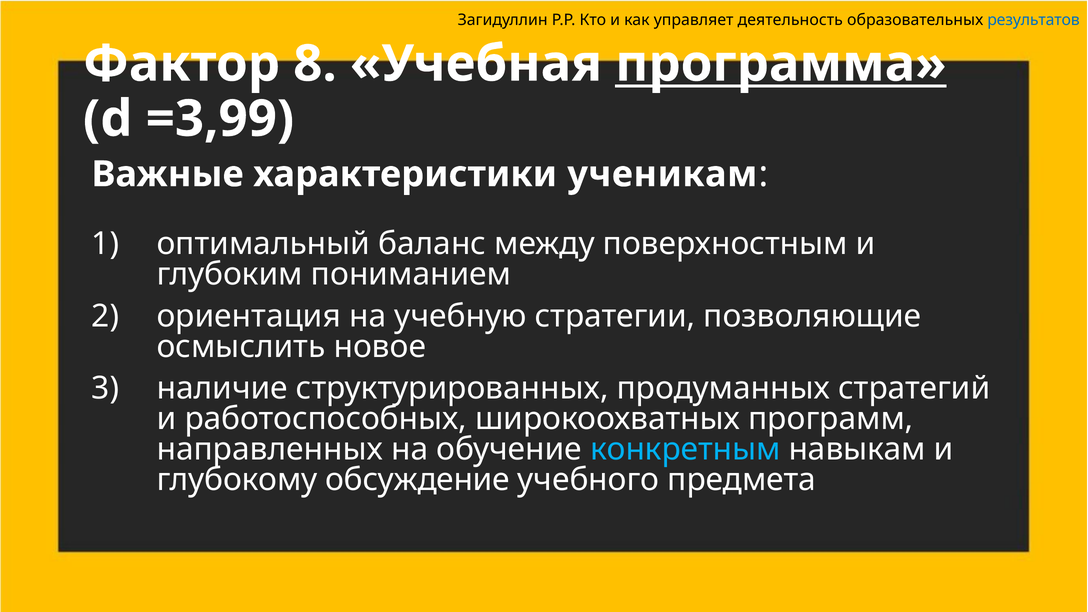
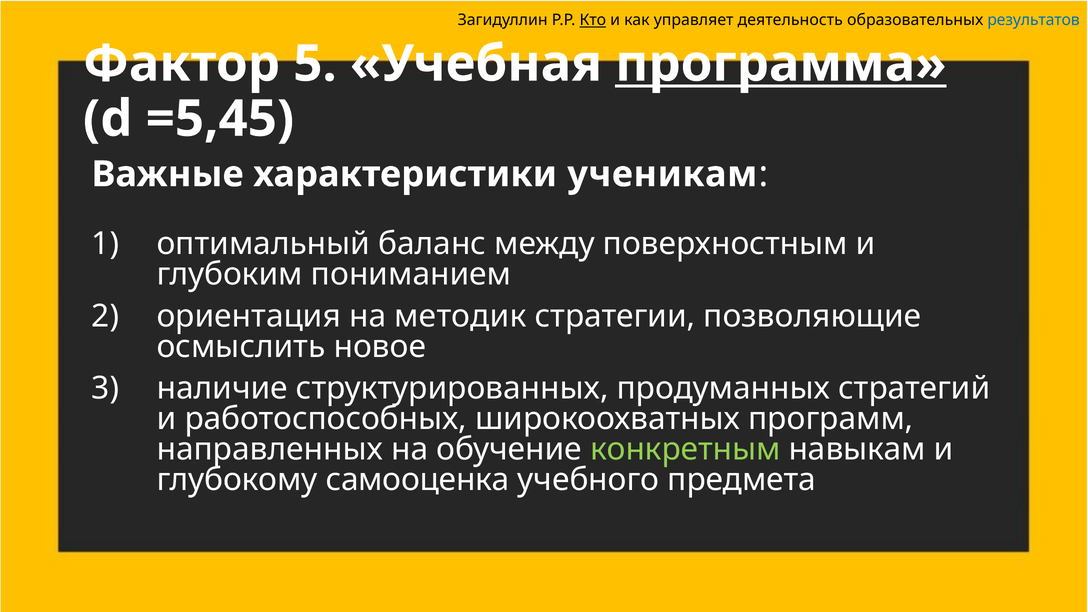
Кто underline: none -> present
8: 8 -> 5
=3,99: =3,99 -> =5,45
учебную: учебную -> методик
конкретным colour: light blue -> light green
обсуждение: обсуждение -> самооценка
